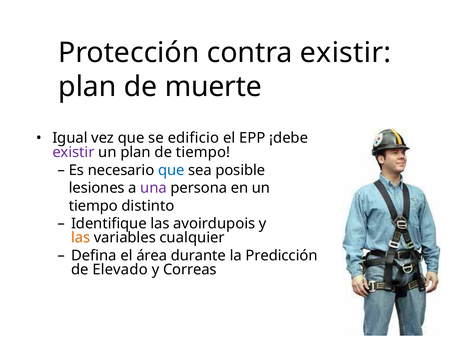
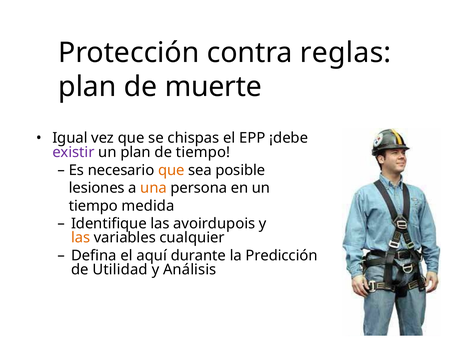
contra existir: existir -> reglas
edificio: edificio -> chispas
que at (171, 170) colour: blue -> orange
una colour: purple -> orange
distinto: distinto -> medida
área: área -> aquí
Elevado: Elevado -> Utilidad
Correas: Correas -> Análisis
